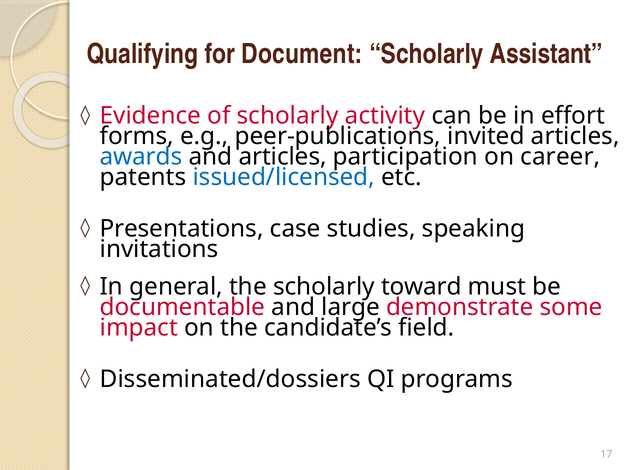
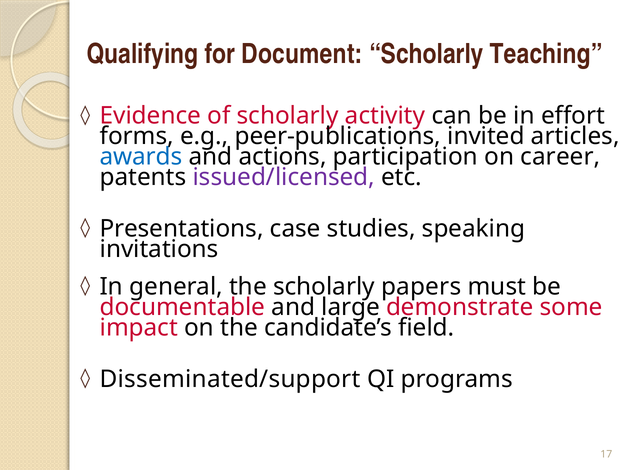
Assistant: Assistant -> Teaching
and articles: articles -> actions
issued/licensed colour: blue -> purple
toward: toward -> papers
Disseminated/dossiers: Disseminated/dossiers -> Disseminated/support
